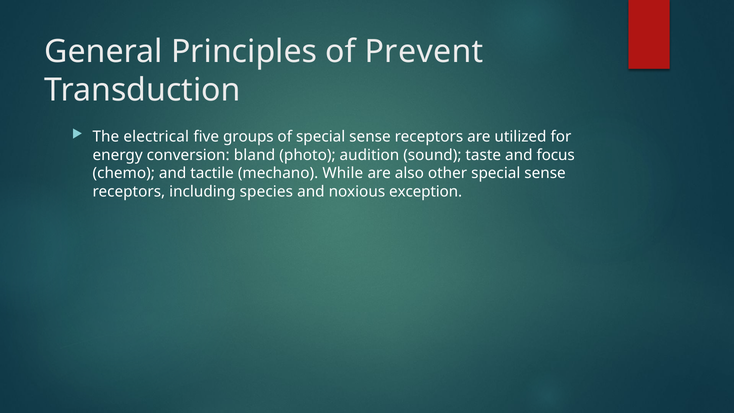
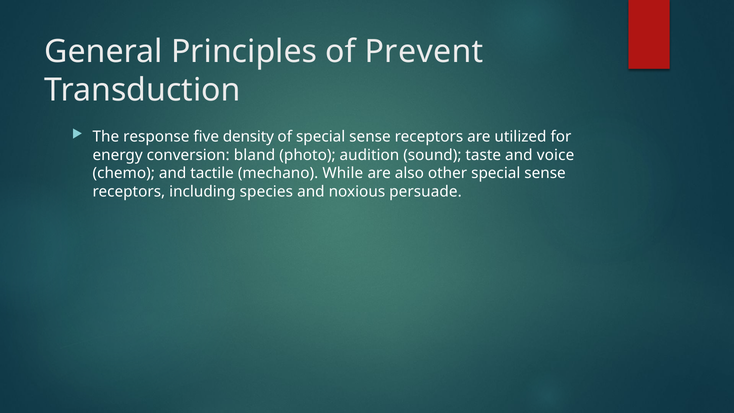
electrical: electrical -> response
groups: groups -> density
focus: focus -> voice
exception: exception -> persuade
